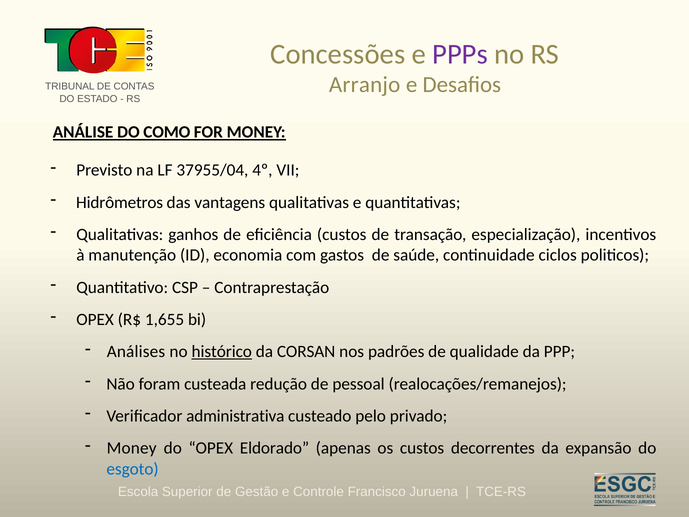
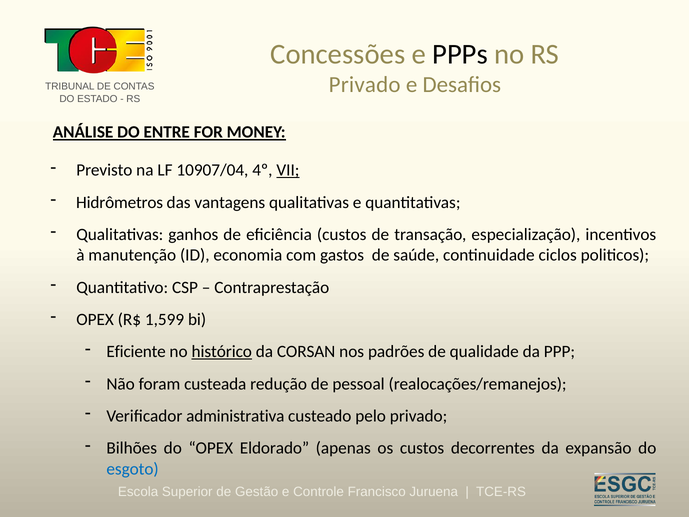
PPPs colour: purple -> black
Arranjo at (365, 85): Arranjo -> Privado
COMO: COMO -> ENTRE
37955/04: 37955/04 -> 10907/04
VII underline: none -> present
1,655: 1,655 -> 1,599
Análises: Análises -> Eficiente
Money at (132, 448): Money -> Bilhões
